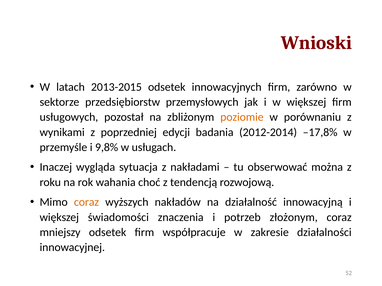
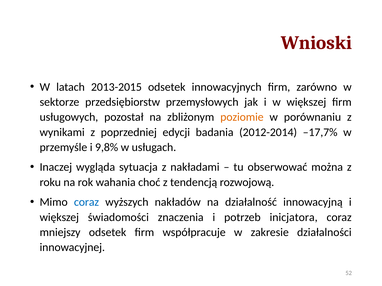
–17,8%: –17,8% -> –17,7%
coraz at (87, 202) colour: orange -> blue
złożonym: złożonym -> inicjatora
